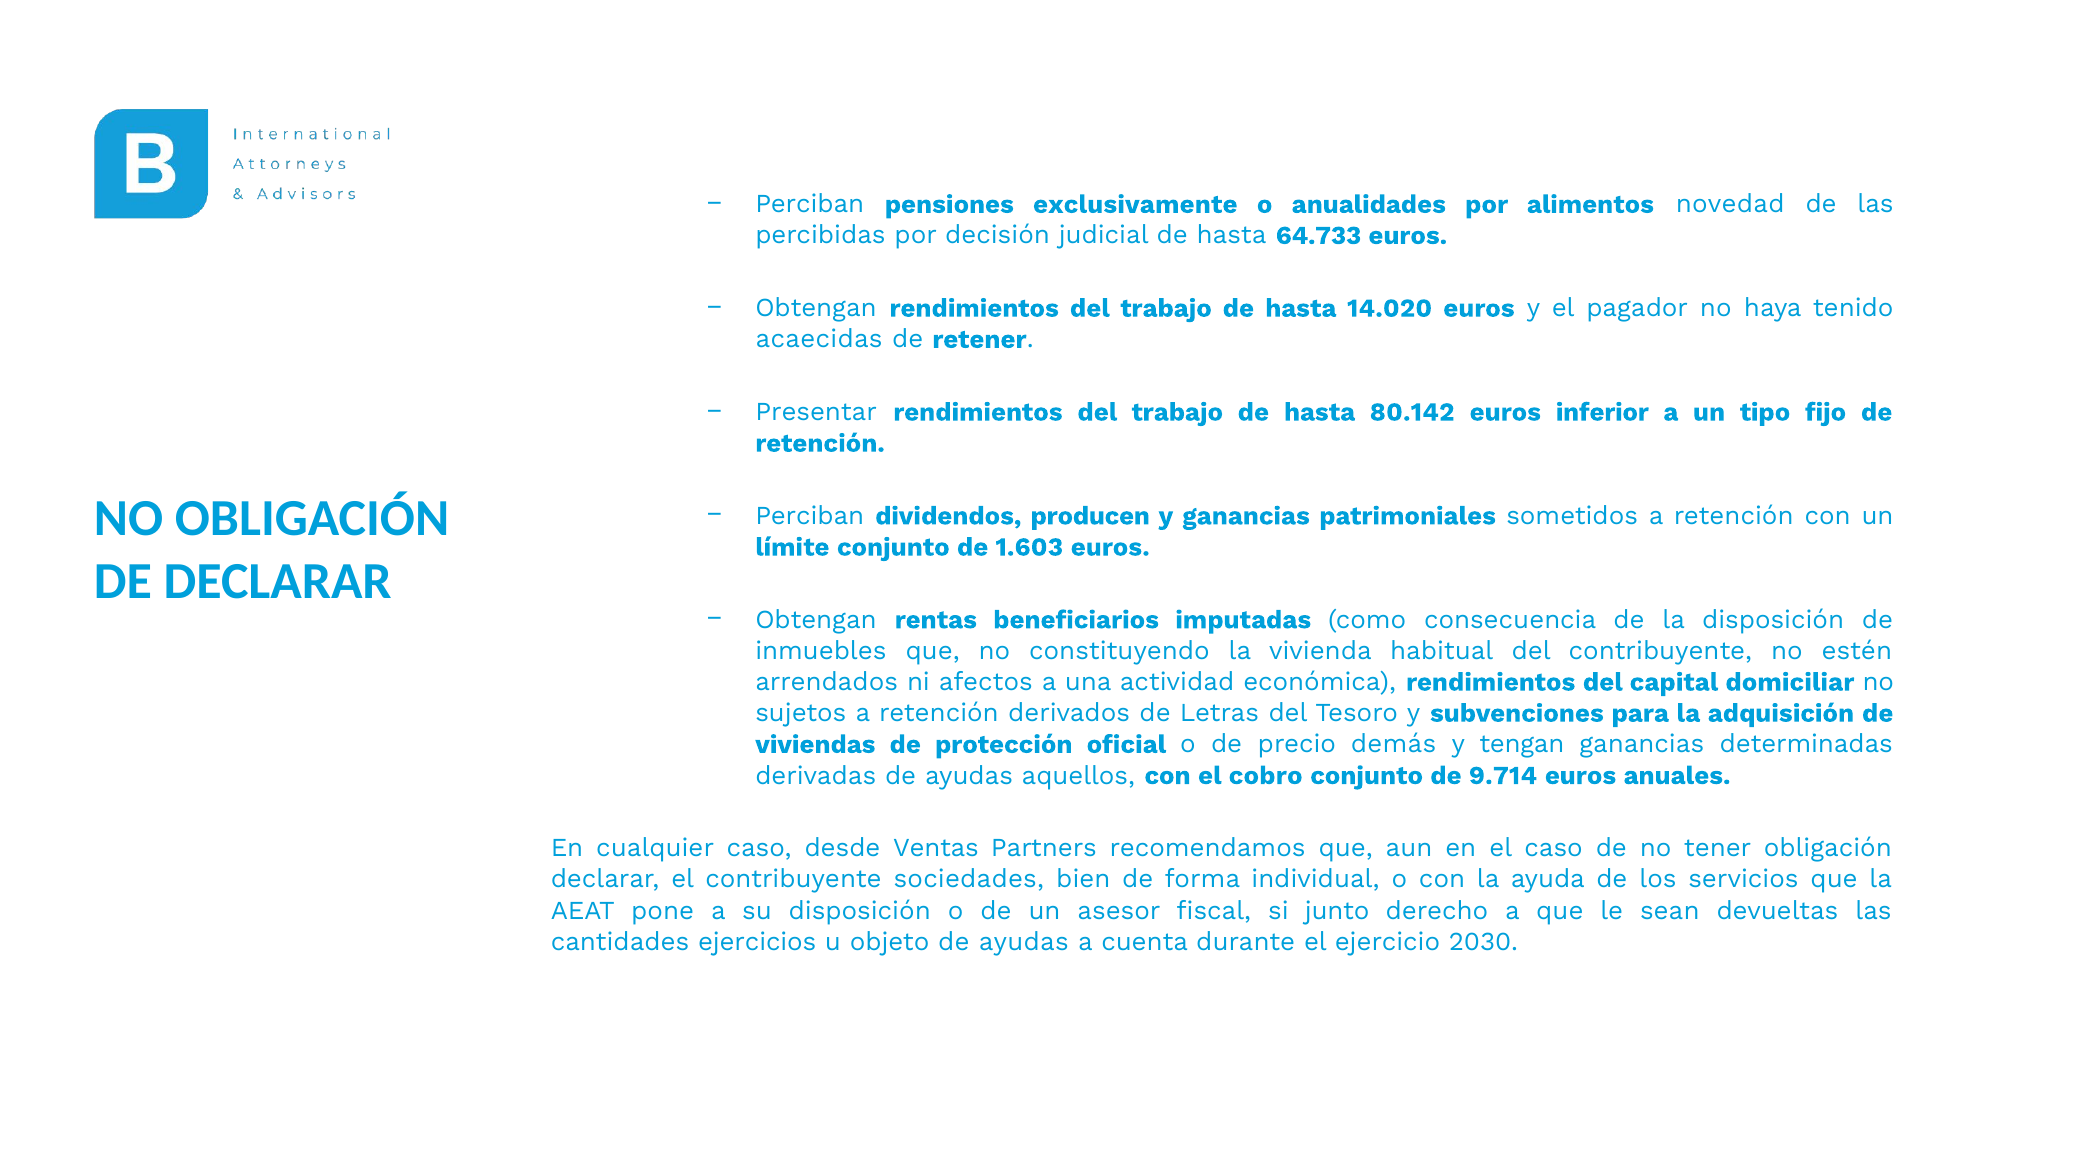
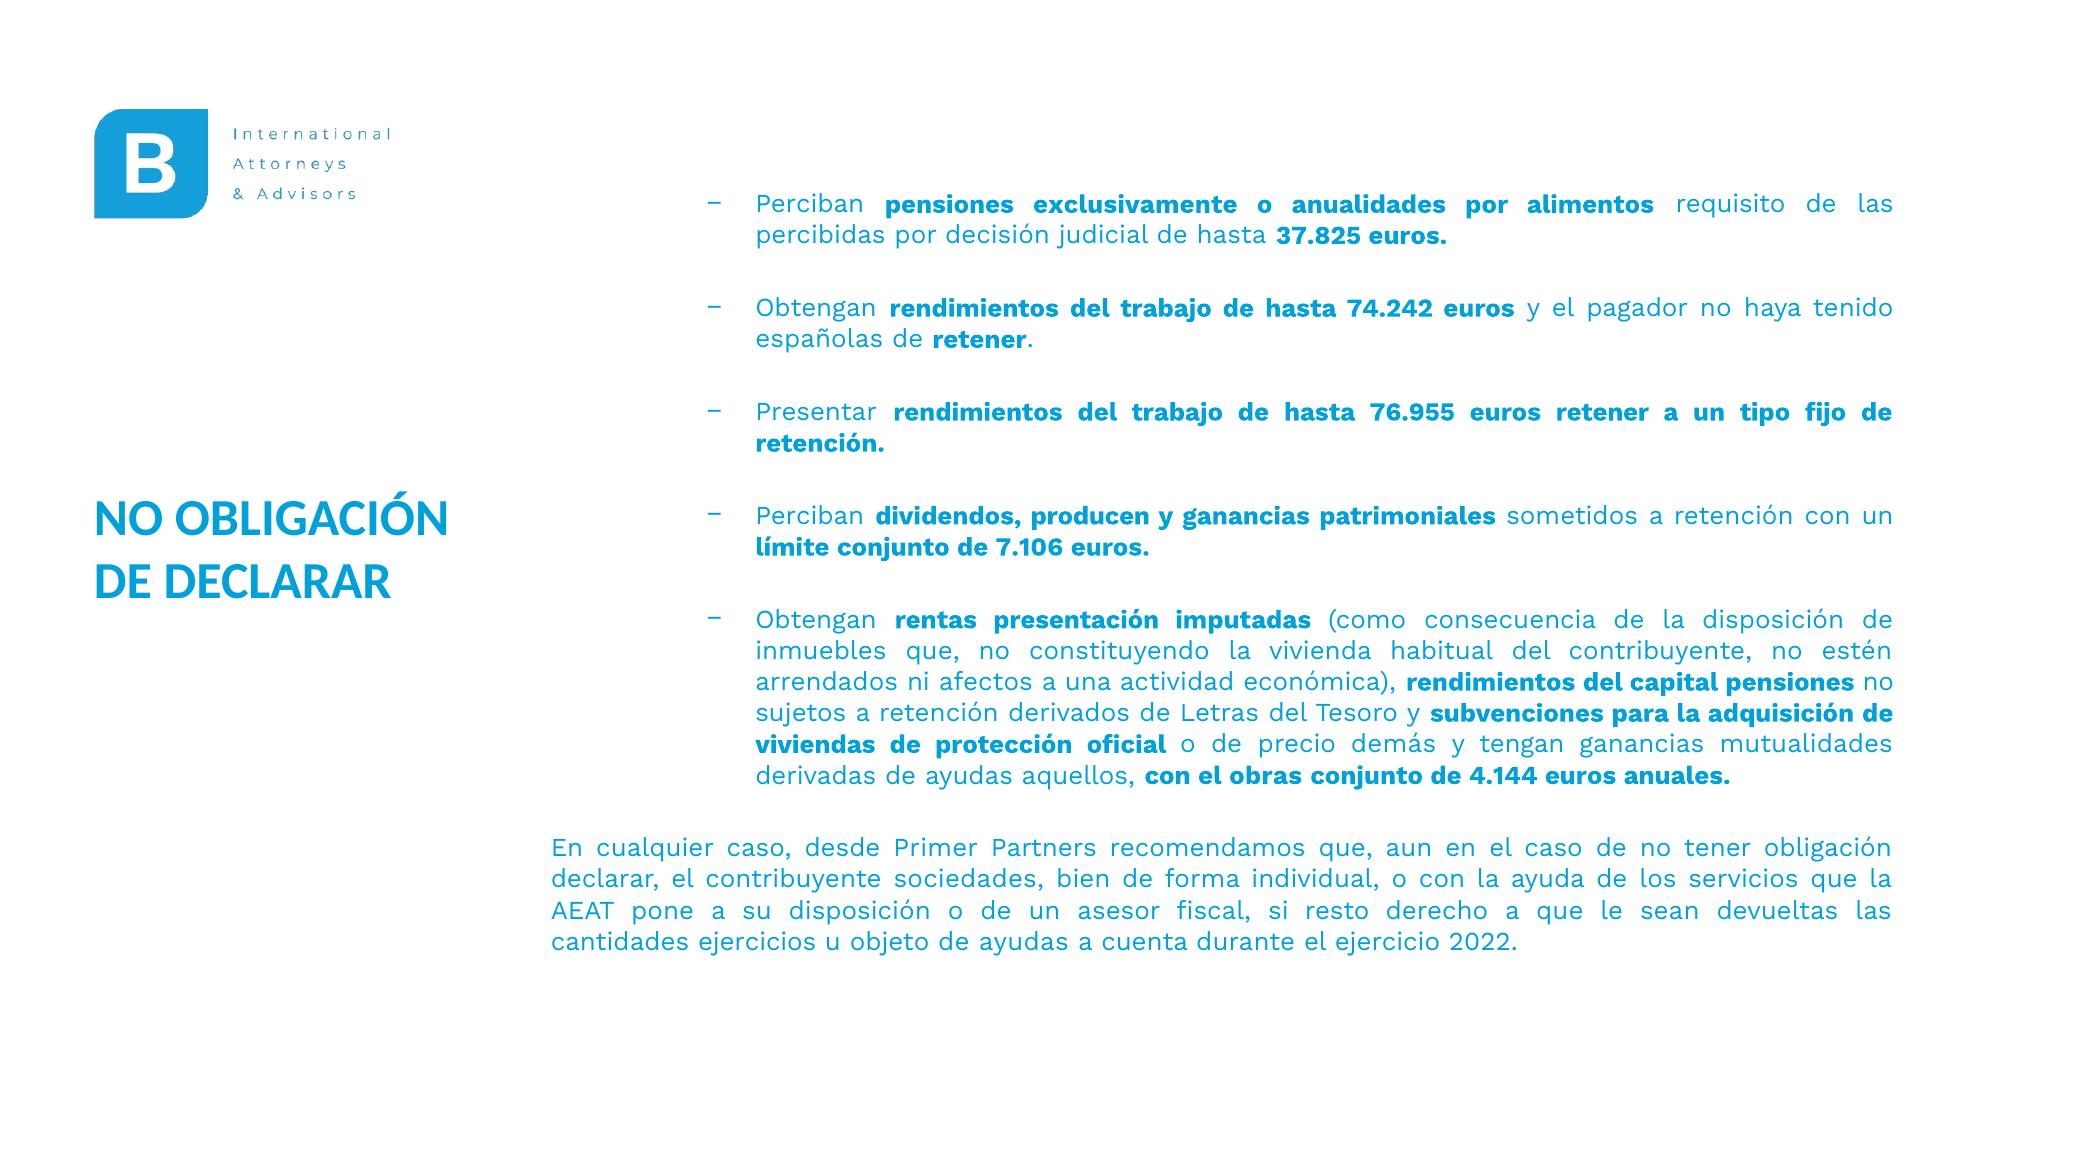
novedad: novedad -> requisito
64.733: 64.733 -> 37.825
14.020: 14.020 -> 74.242
acaecidas: acaecidas -> españolas
80.142: 80.142 -> 76.955
euros inferior: inferior -> retener
1.603: 1.603 -> 7.106
beneficiarios: beneficiarios -> presentación
capital domiciliar: domiciliar -> pensiones
determinadas: determinadas -> mutualidades
cobro: cobro -> obras
9.714: 9.714 -> 4.144
Ventas: Ventas -> Primer
junto: junto -> resto
2030: 2030 -> 2022
